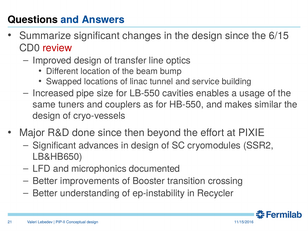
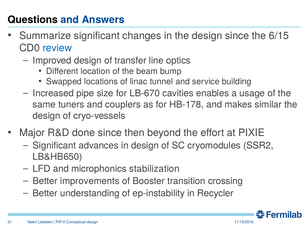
review colour: red -> blue
LB-550: LB-550 -> LB-670
HB-550: HB-550 -> HB-178
documented: documented -> stabilization
